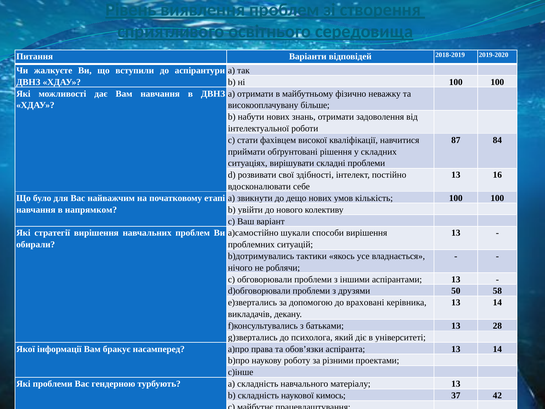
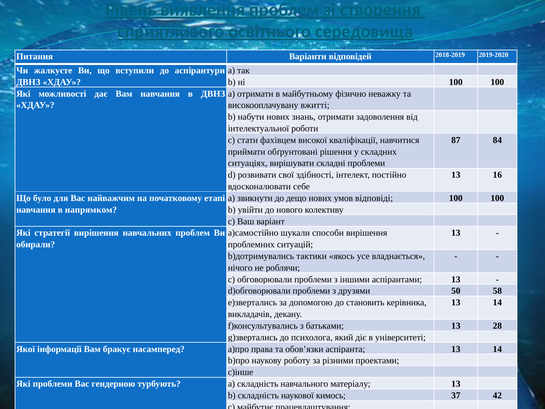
більше: більше -> вжитті
кількість: кількість -> відповіді
враховані: враховані -> становить
